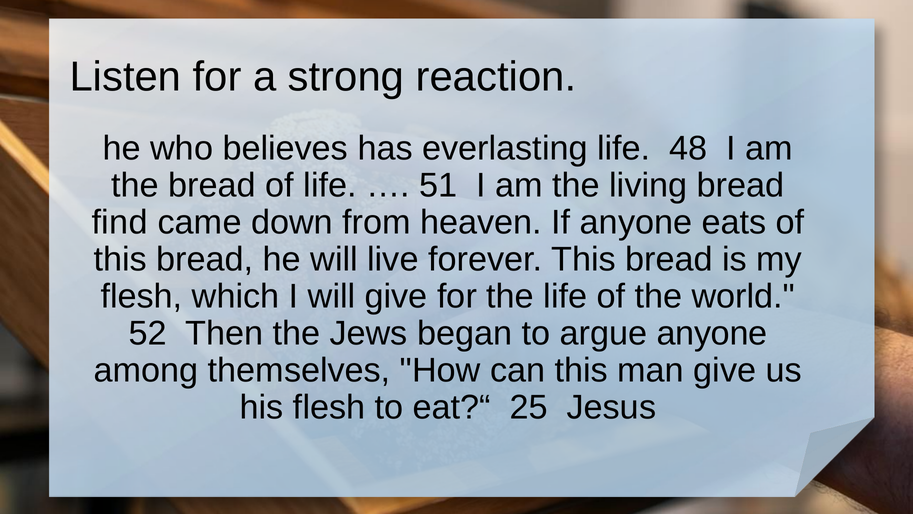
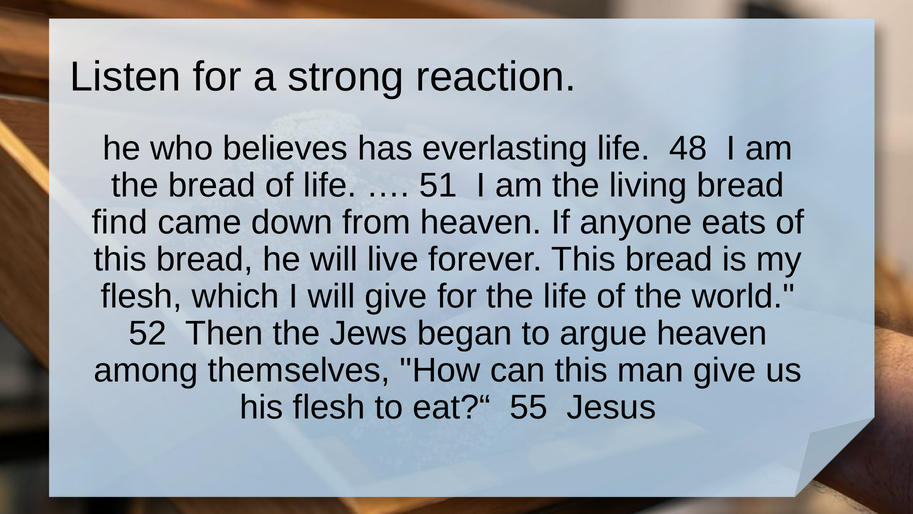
argue anyone: anyone -> heaven
25: 25 -> 55
